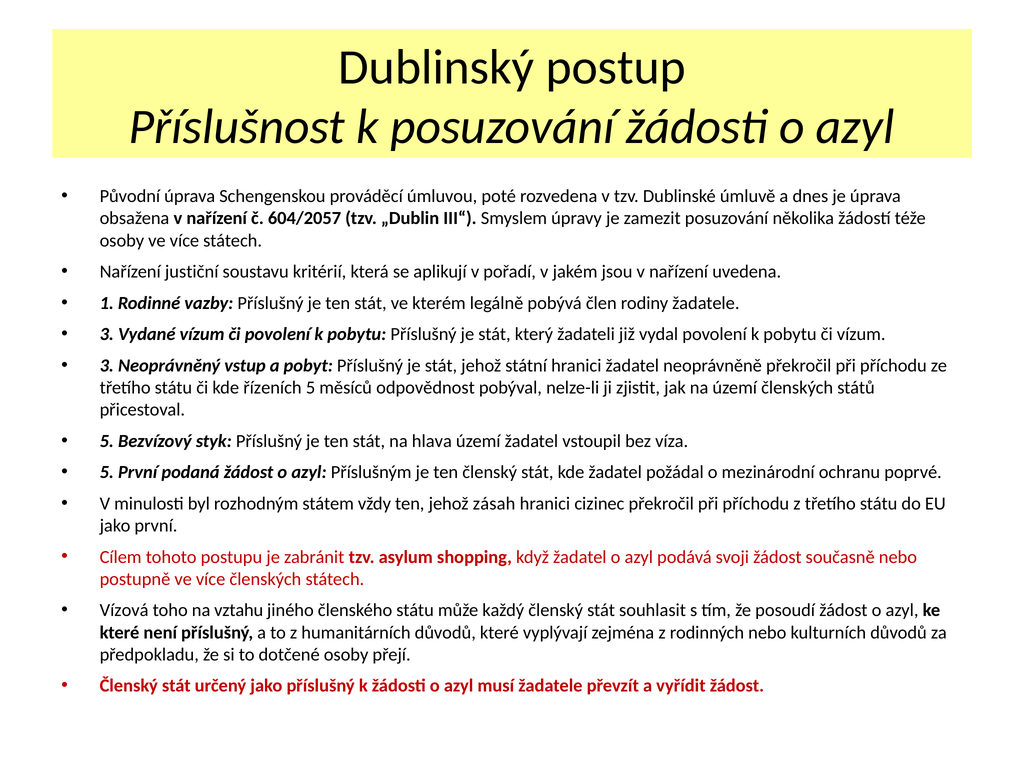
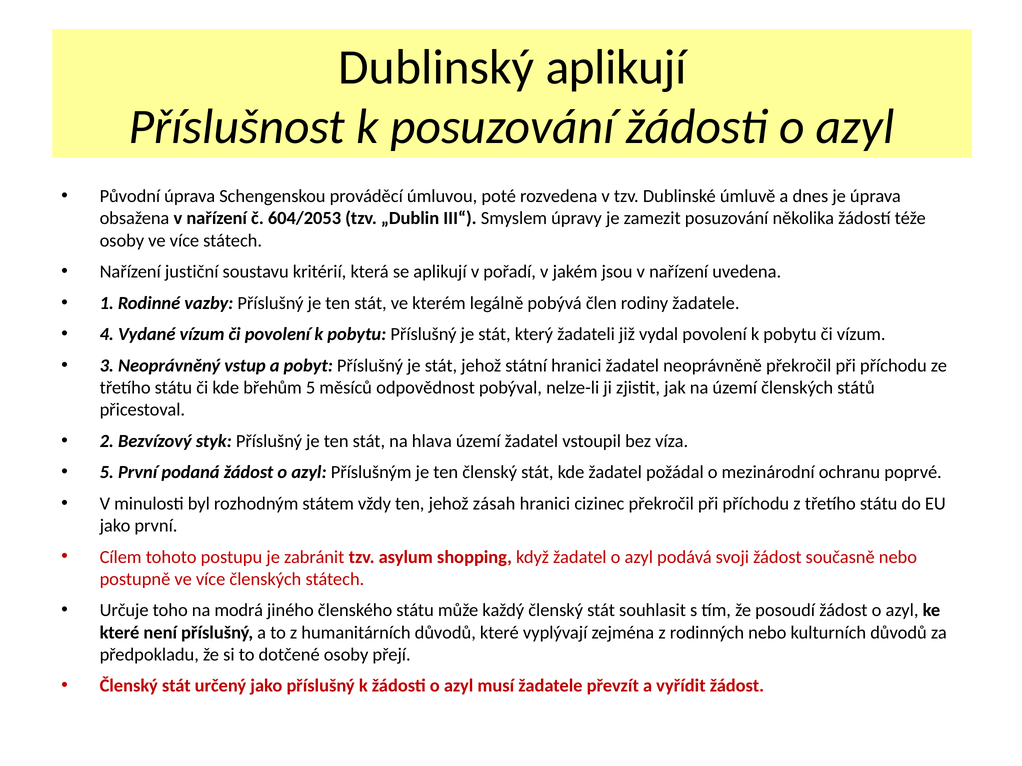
Dublinský postup: postup -> aplikují
604/2057: 604/2057 -> 604/2053
3 at (107, 334): 3 -> 4
řízeních: řízeních -> břehům
5 at (107, 441): 5 -> 2
Vízová: Vízová -> Určuje
vztahu: vztahu -> modrá
